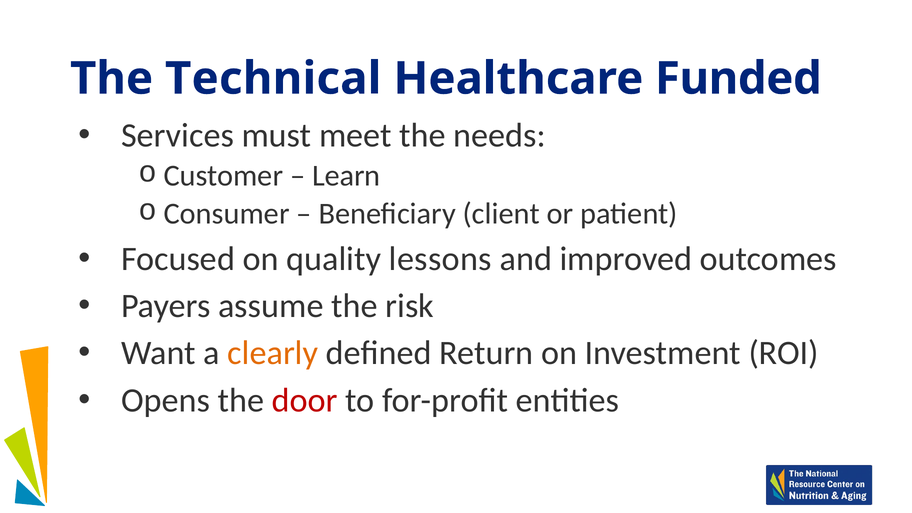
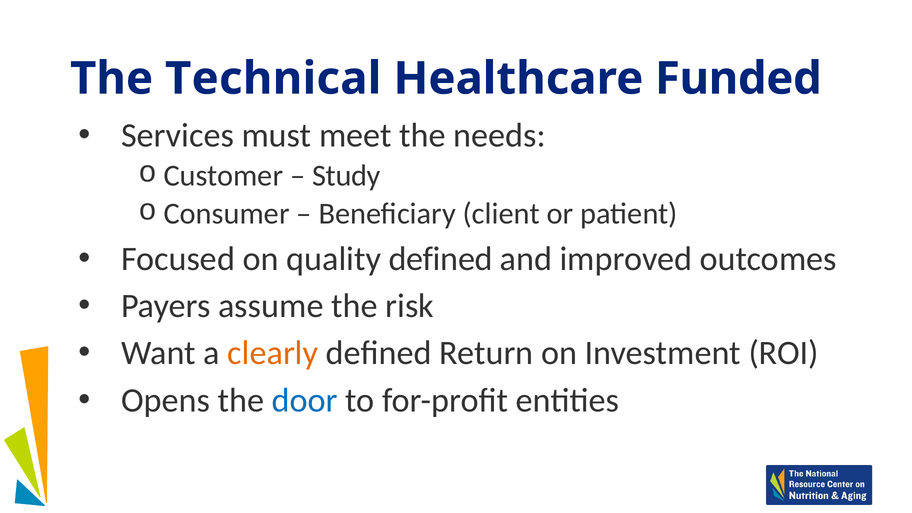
Learn: Learn -> Study
quality lessons: lessons -> defined
door colour: red -> blue
